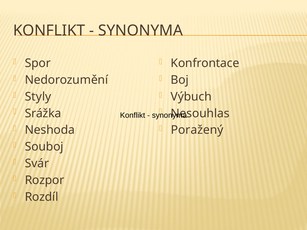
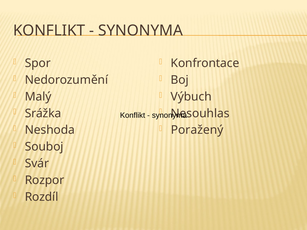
Styly: Styly -> Malý
